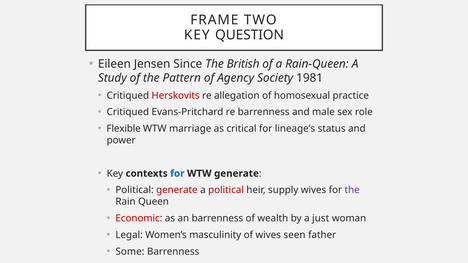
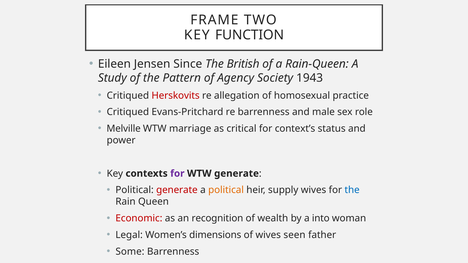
QUESTION: QUESTION -> FUNCTION
1981: 1981 -> 1943
Flexible: Flexible -> Melville
lineage’s: lineage’s -> context’s
for at (177, 174) colour: blue -> purple
political at (226, 190) colour: red -> orange
the at (352, 190) colour: purple -> blue
an barrenness: barrenness -> recognition
just: just -> into
masculinity: masculinity -> dimensions
